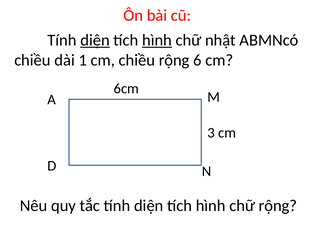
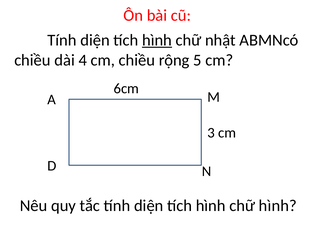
diện at (95, 40) underline: present -> none
1: 1 -> 4
6: 6 -> 5
chữ rộng: rộng -> hình
